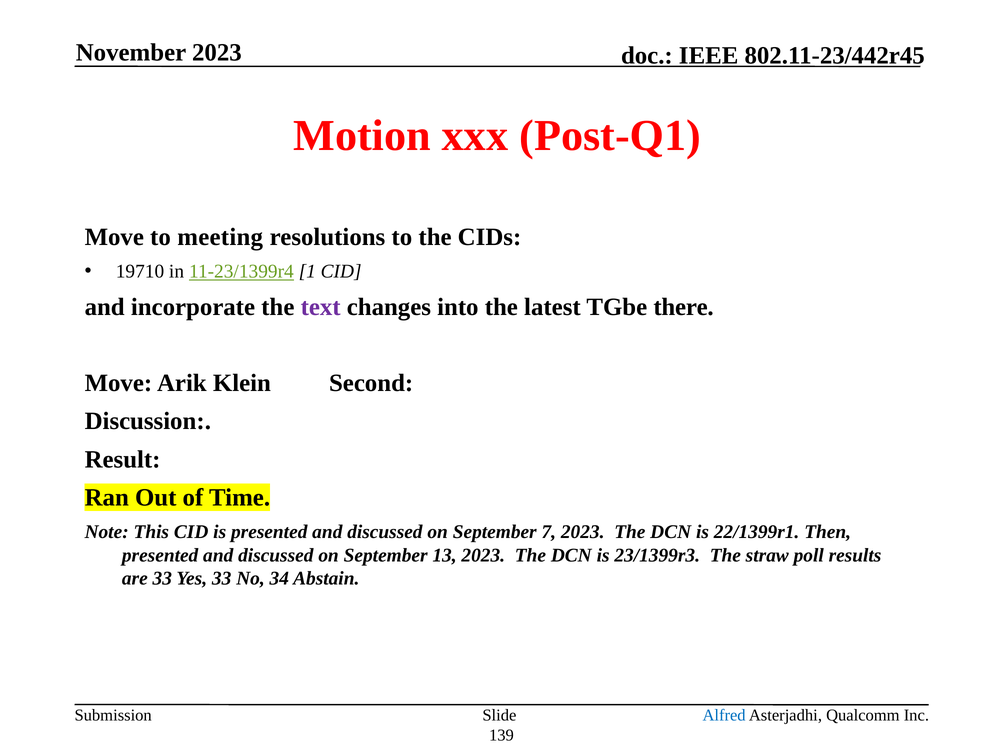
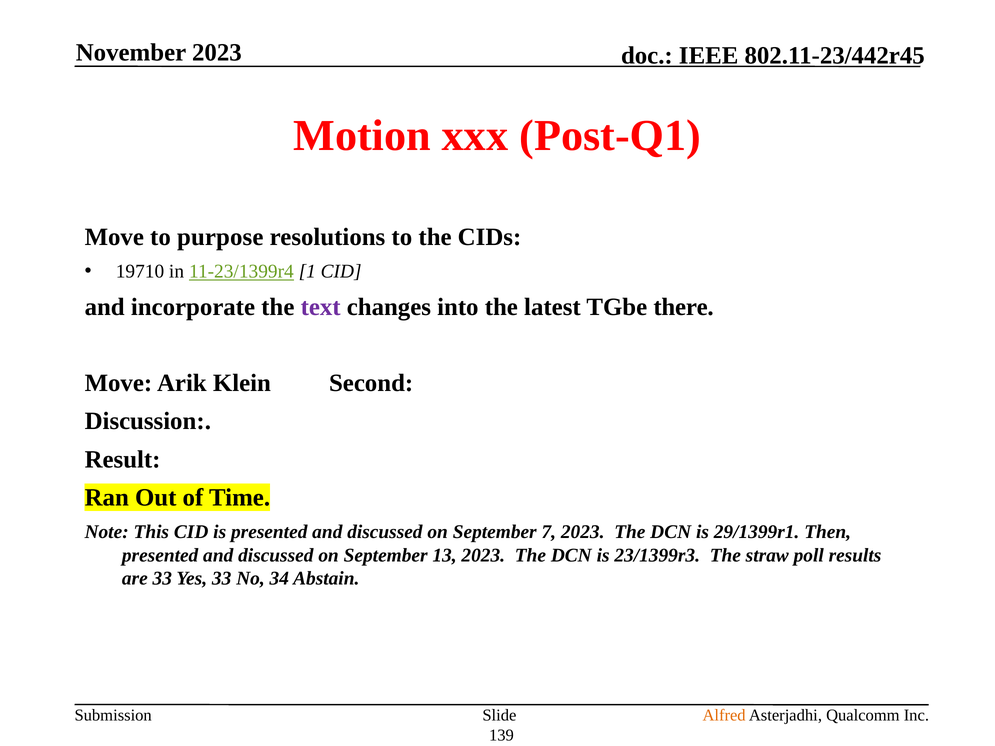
meeting: meeting -> purpose
22/1399r1: 22/1399r1 -> 29/1399r1
Alfred colour: blue -> orange
